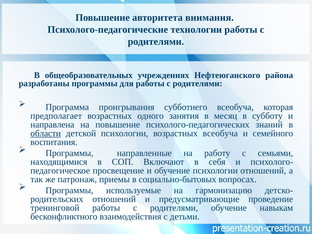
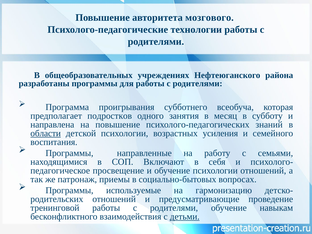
внимания: внимания -> мозгового
предполагает возрастных: возрастных -> подростков
возрастных всеобуча: всеобуча -> усиления
детьми underline: none -> present
